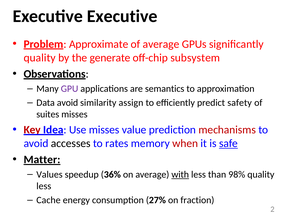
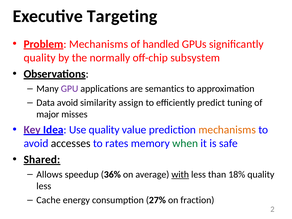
Executive Executive: Executive -> Targeting
Problem Approximate: Approximate -> Mechanisms
of average: average -> handled
generate: generate -> normally
safety: safety -> tuning
suites: suites -> major
Key colour: red -> purple
Use misses: misses -> quality
mechanisms at (227, 130) colour: red -> orange
when colour: red -> green
safe underline: present -> none
Matter: Matter -> Shared
Values: Values -> Allows
98%: 98% -> 18%
